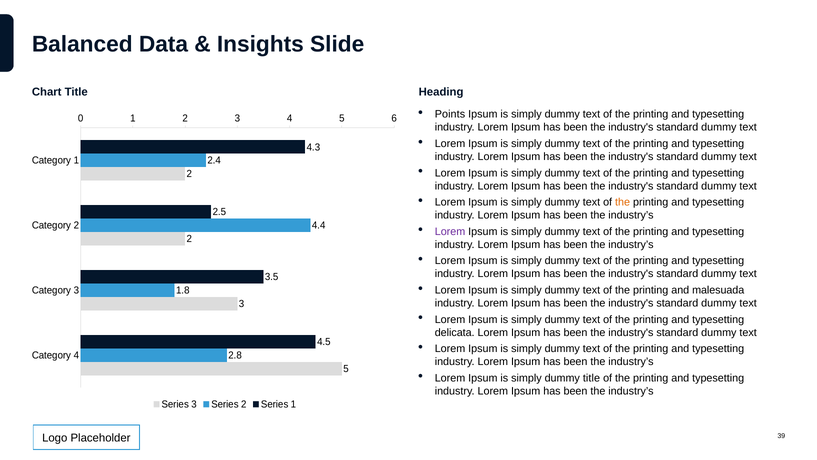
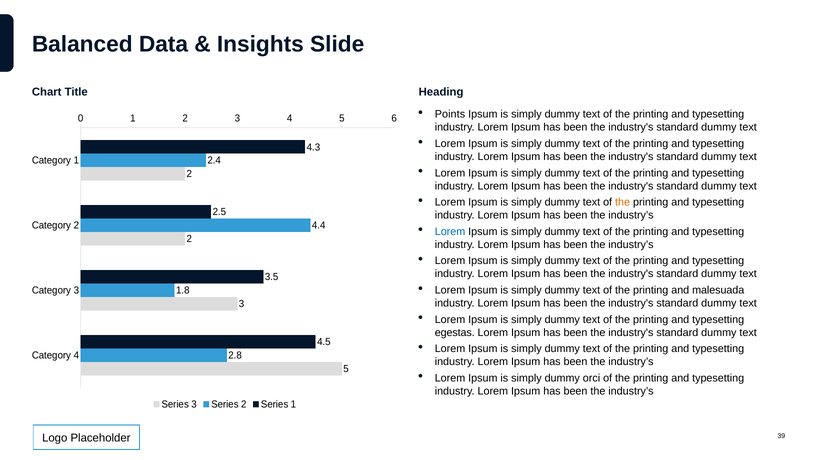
Lorem at (450, 231) colour: purple -> blue
delicata: delicata -> egestas
dummy title: title -> orci
